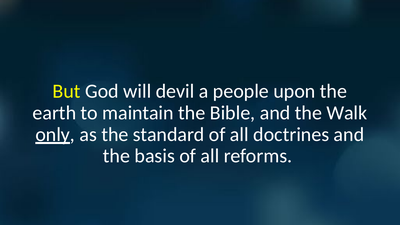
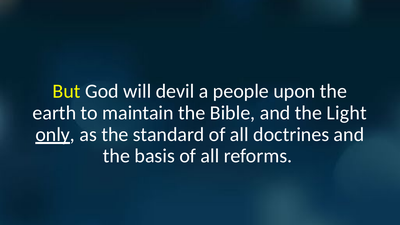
Walk: Walk -> Light
